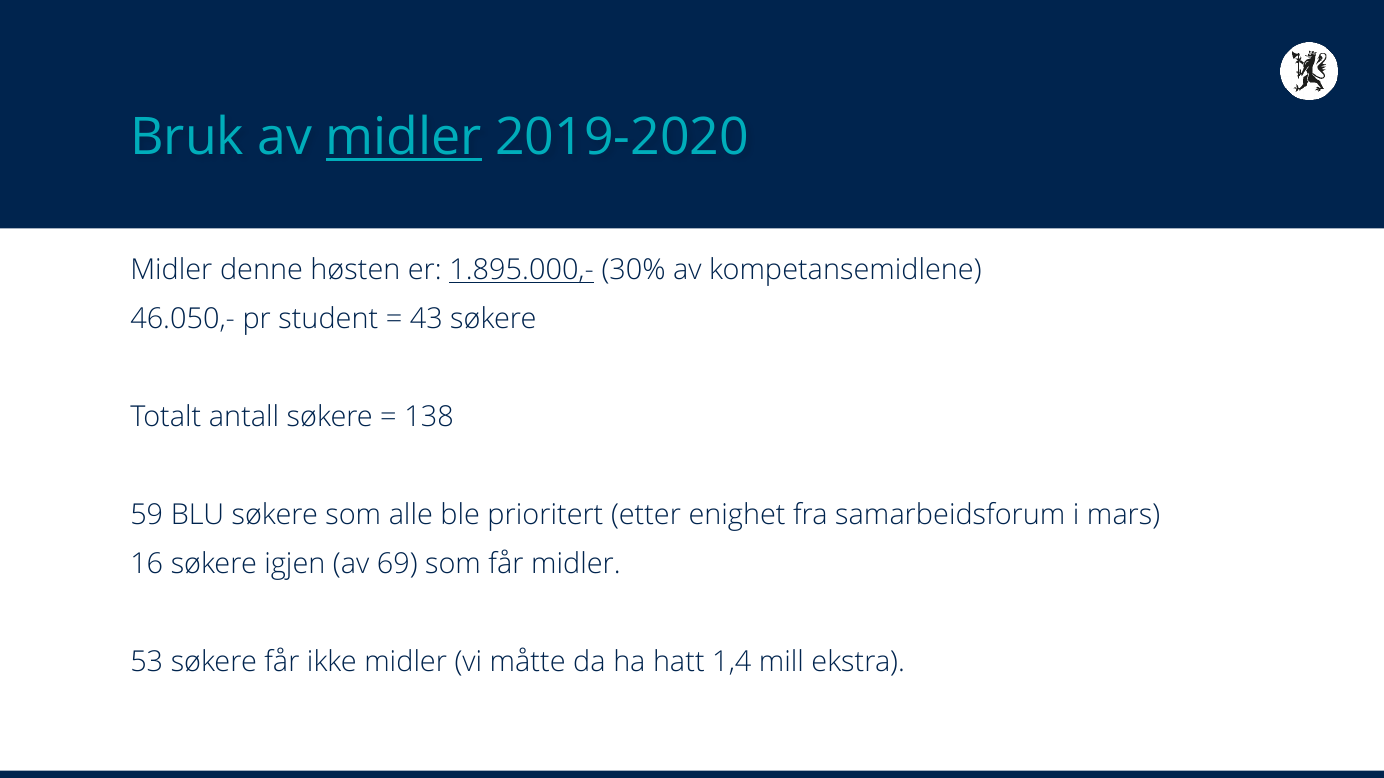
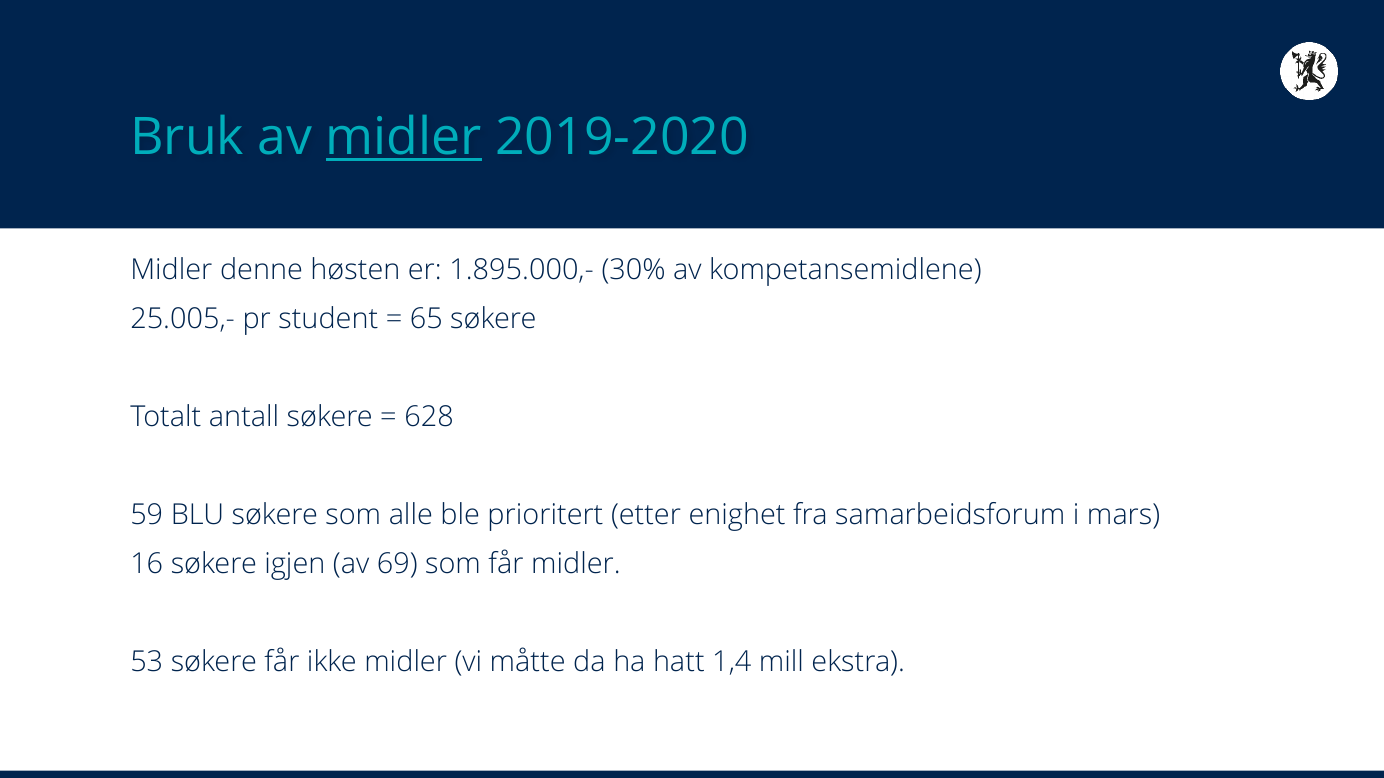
1.895.000,- underline: present -> none
46.050,-: 46.050,- -> 25.005,-
43: 43 -> 65
138: 138 -> 628
